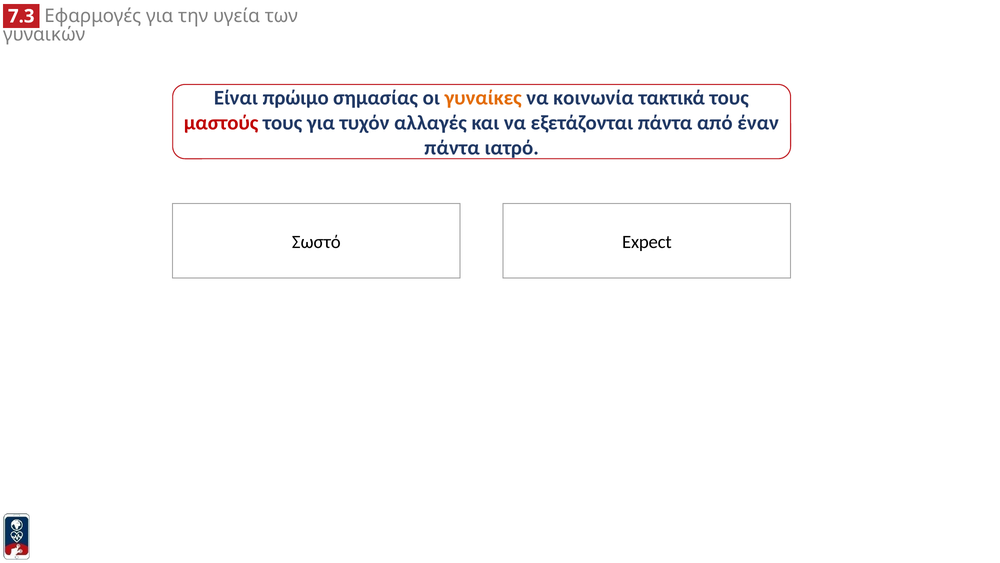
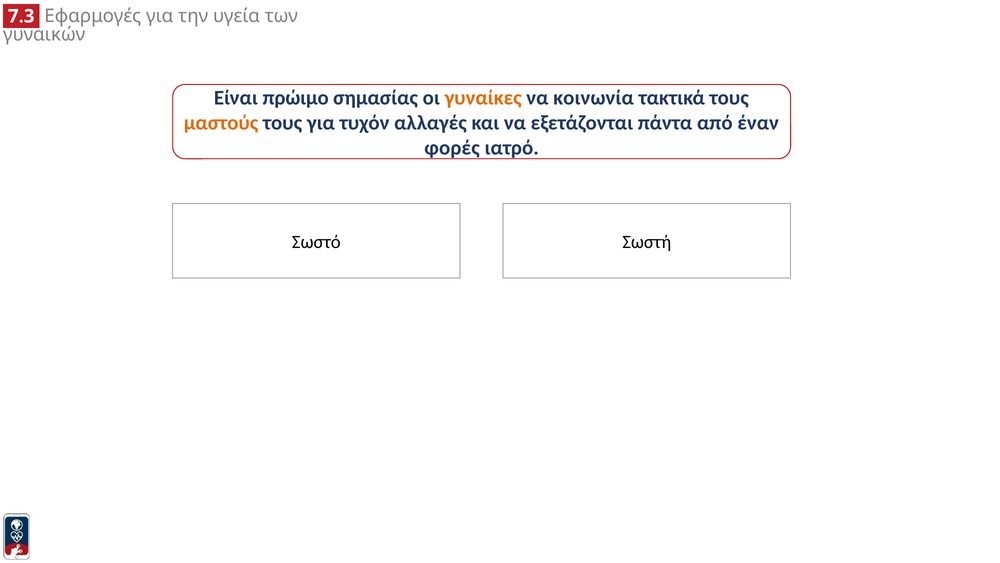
μαστούς colour: red -> orange
πάντα at (452, 148): πάντα -> φορές
Expect: Expect -> Σωστή
